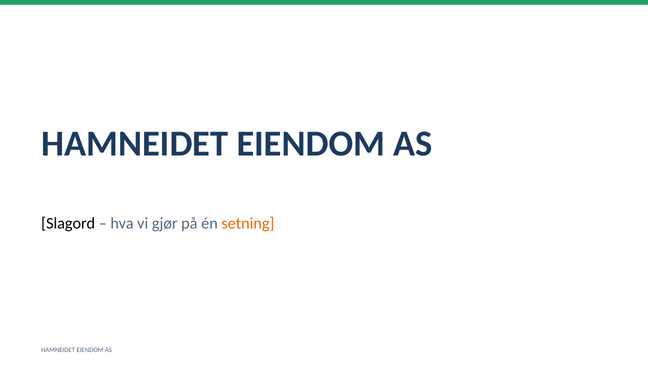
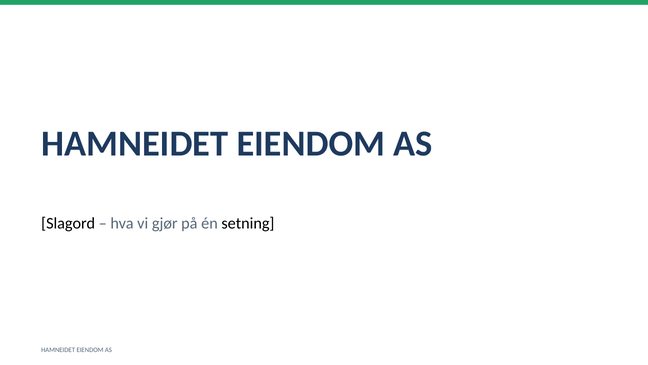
setning colour: orange -> black
